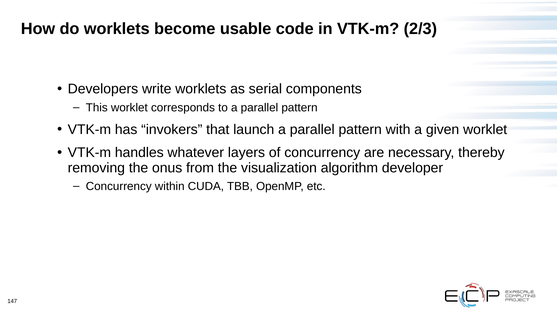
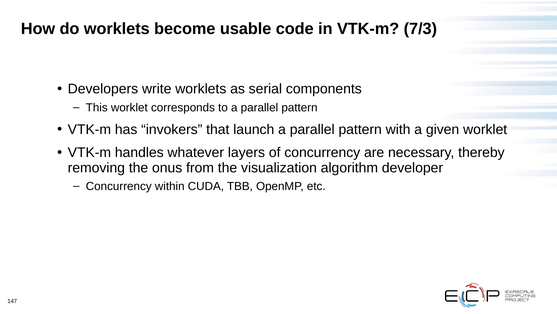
2/3: 2/3 -> 7/3
